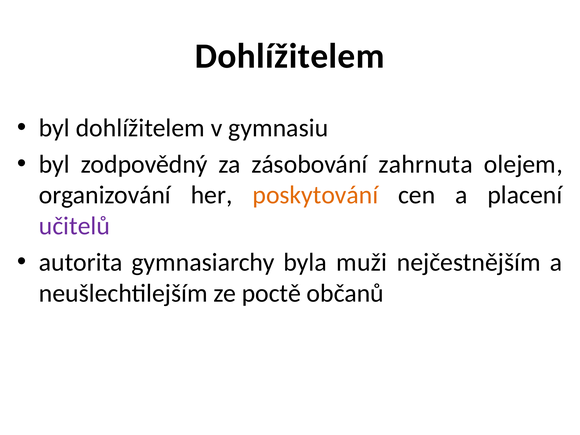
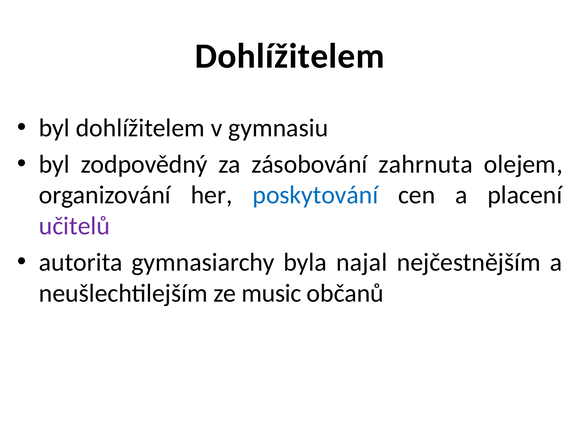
poskytování colour: orange -> blue
muži: muži -> najal
poctě: poctě -> music
